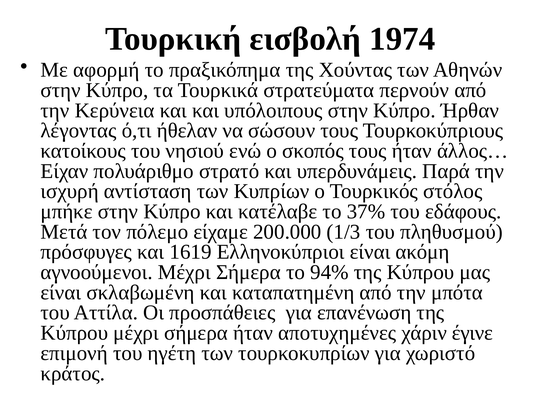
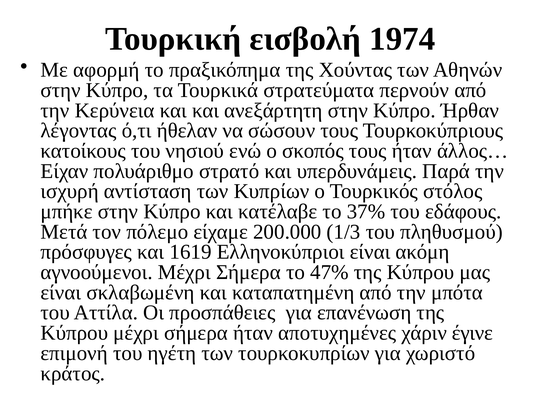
υπόλοιπους: υπόλοιπους -> ανεξάρτητη
94%: 94% -> 47%
